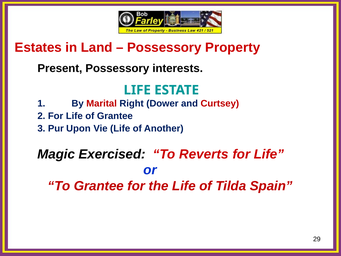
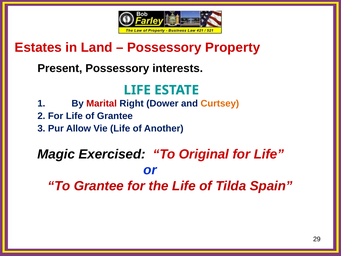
Curtsey colour: red -> orange
Upon: Upon -> Allow
Reverts: Reverts -> Original
